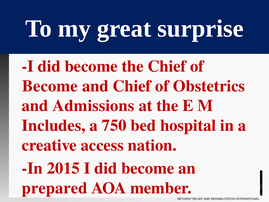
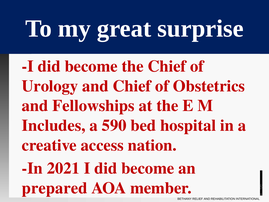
Become at (50, 86): Become -> Urology
Admissions: Admissions -> Fellowships
750: 750 -> 590
2015: 2015 -> 2021
